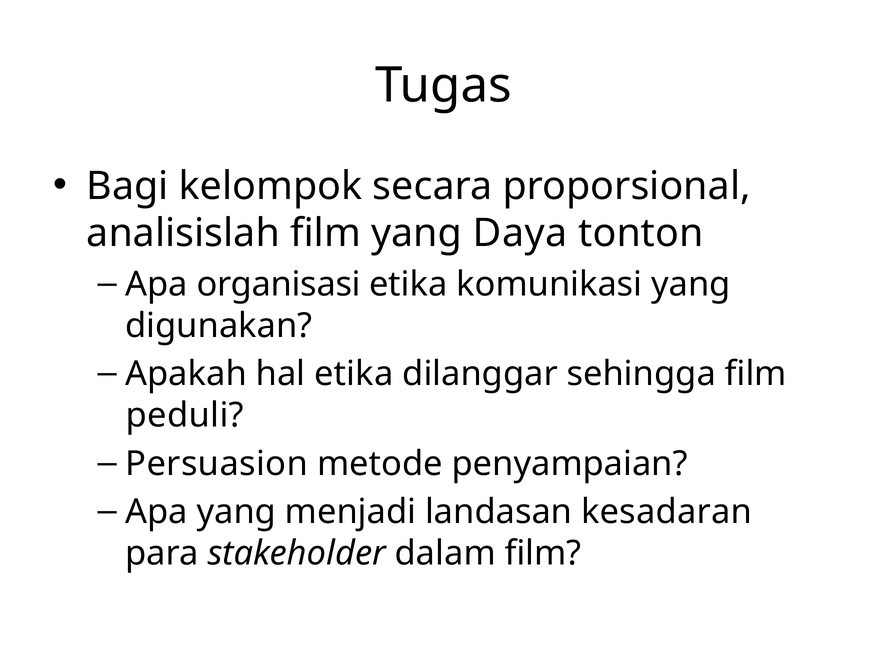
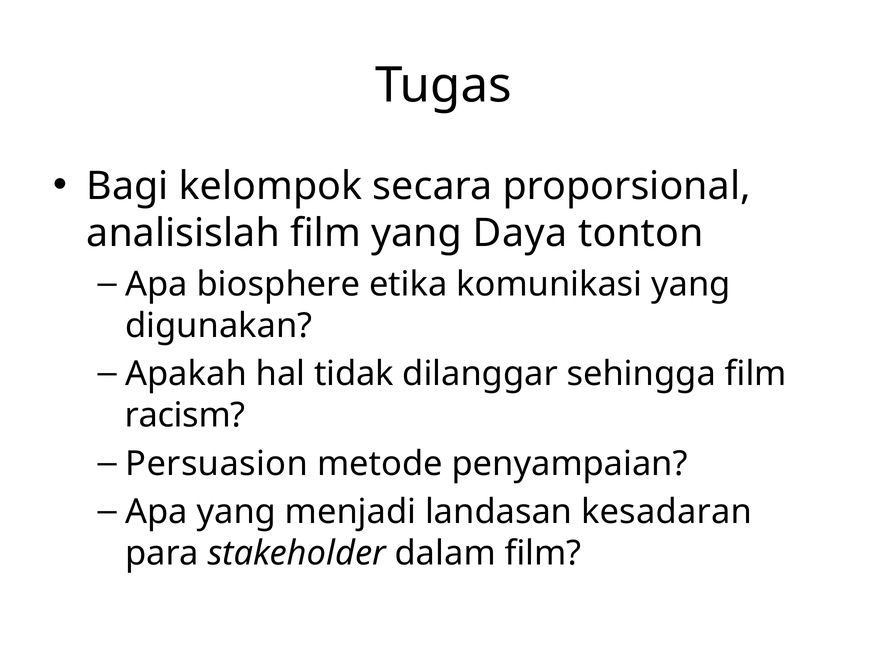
organisasi: organisasi -> biosphere
hal etika: etika -> tidak
peduli: peduli -> racism
